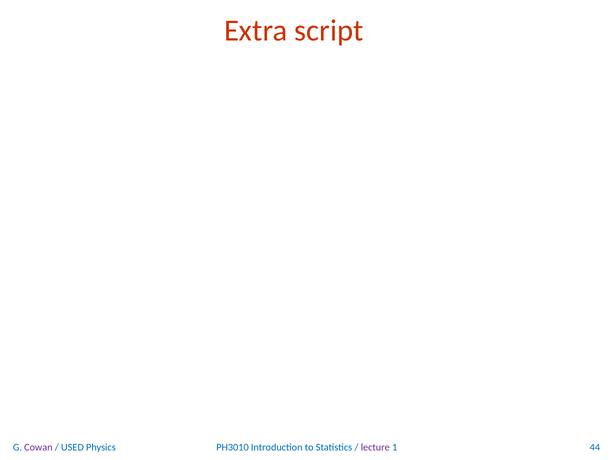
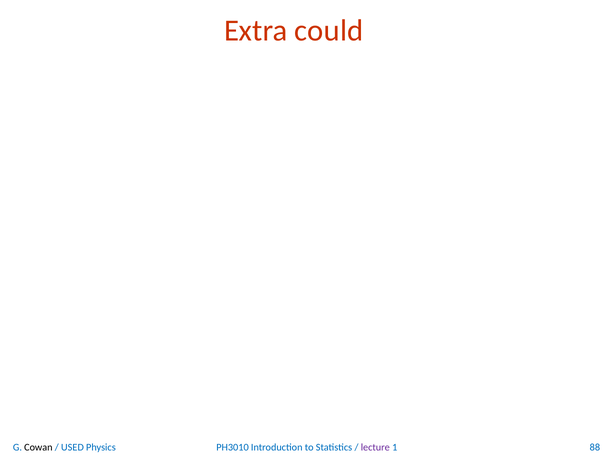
script: script -> could
Cowan colour: purple -> black
44: 44 -> 88
